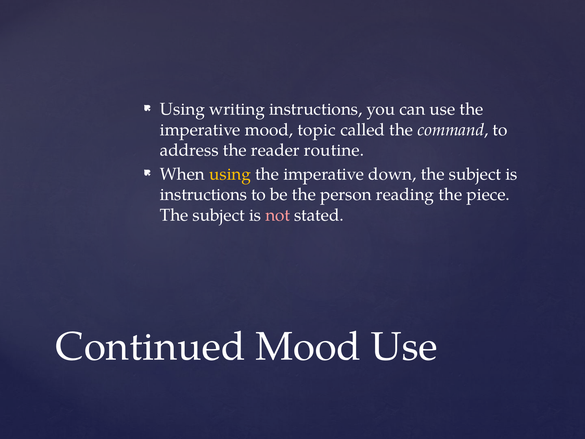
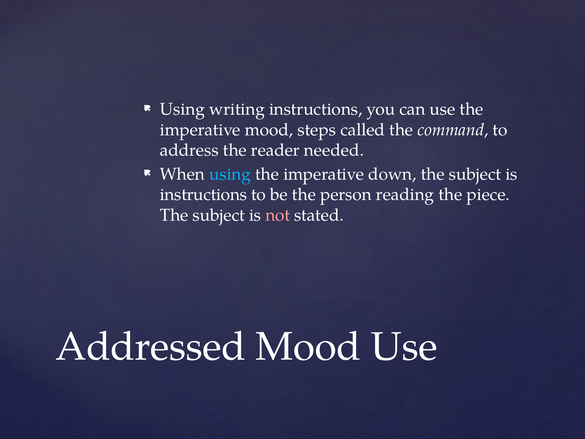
topic: topic -> steps
routine: routine -> needed
using at (230, 174) colour: yellow -> light blue
Continued: Continued -> Addressed
